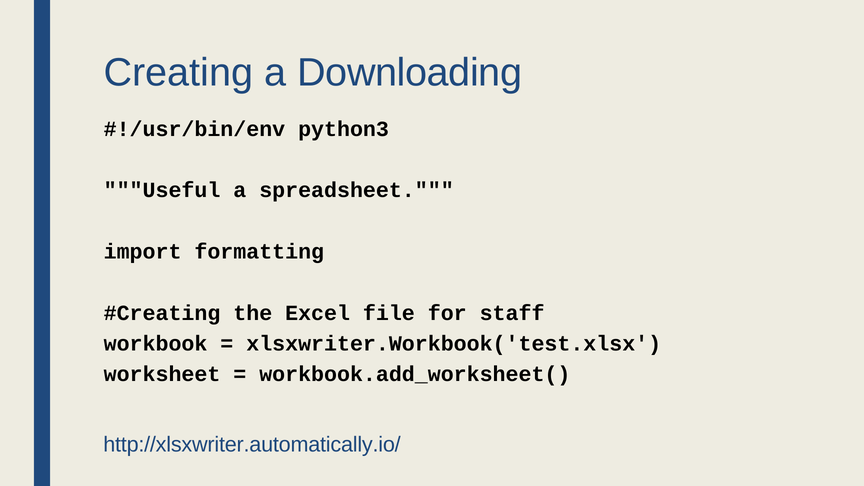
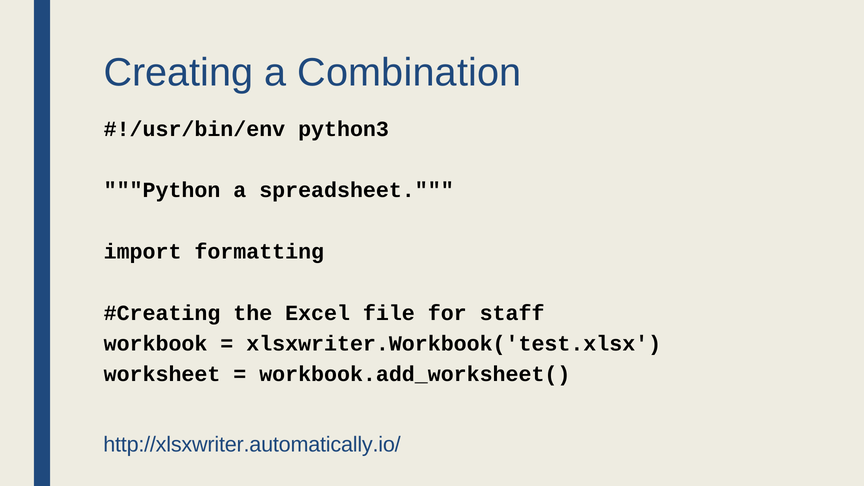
Downloading: Downloading -> Combination
Useful: Useful -> Python
